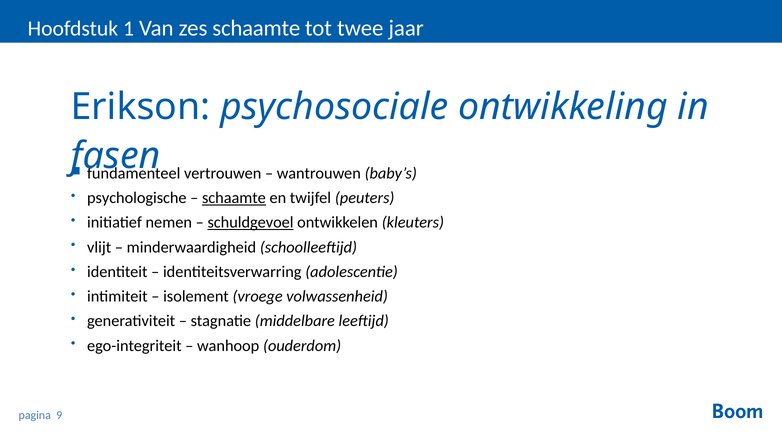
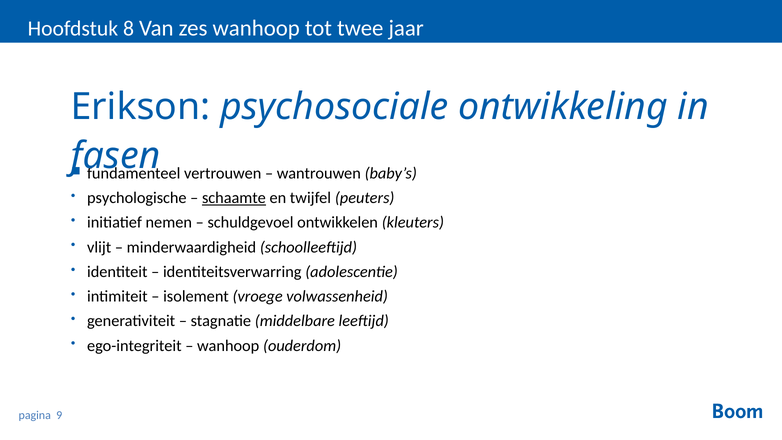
1: 1 -> 8
zes schaamte: schaamte -> wanhoop
schuldgevoel underline: present -> none
